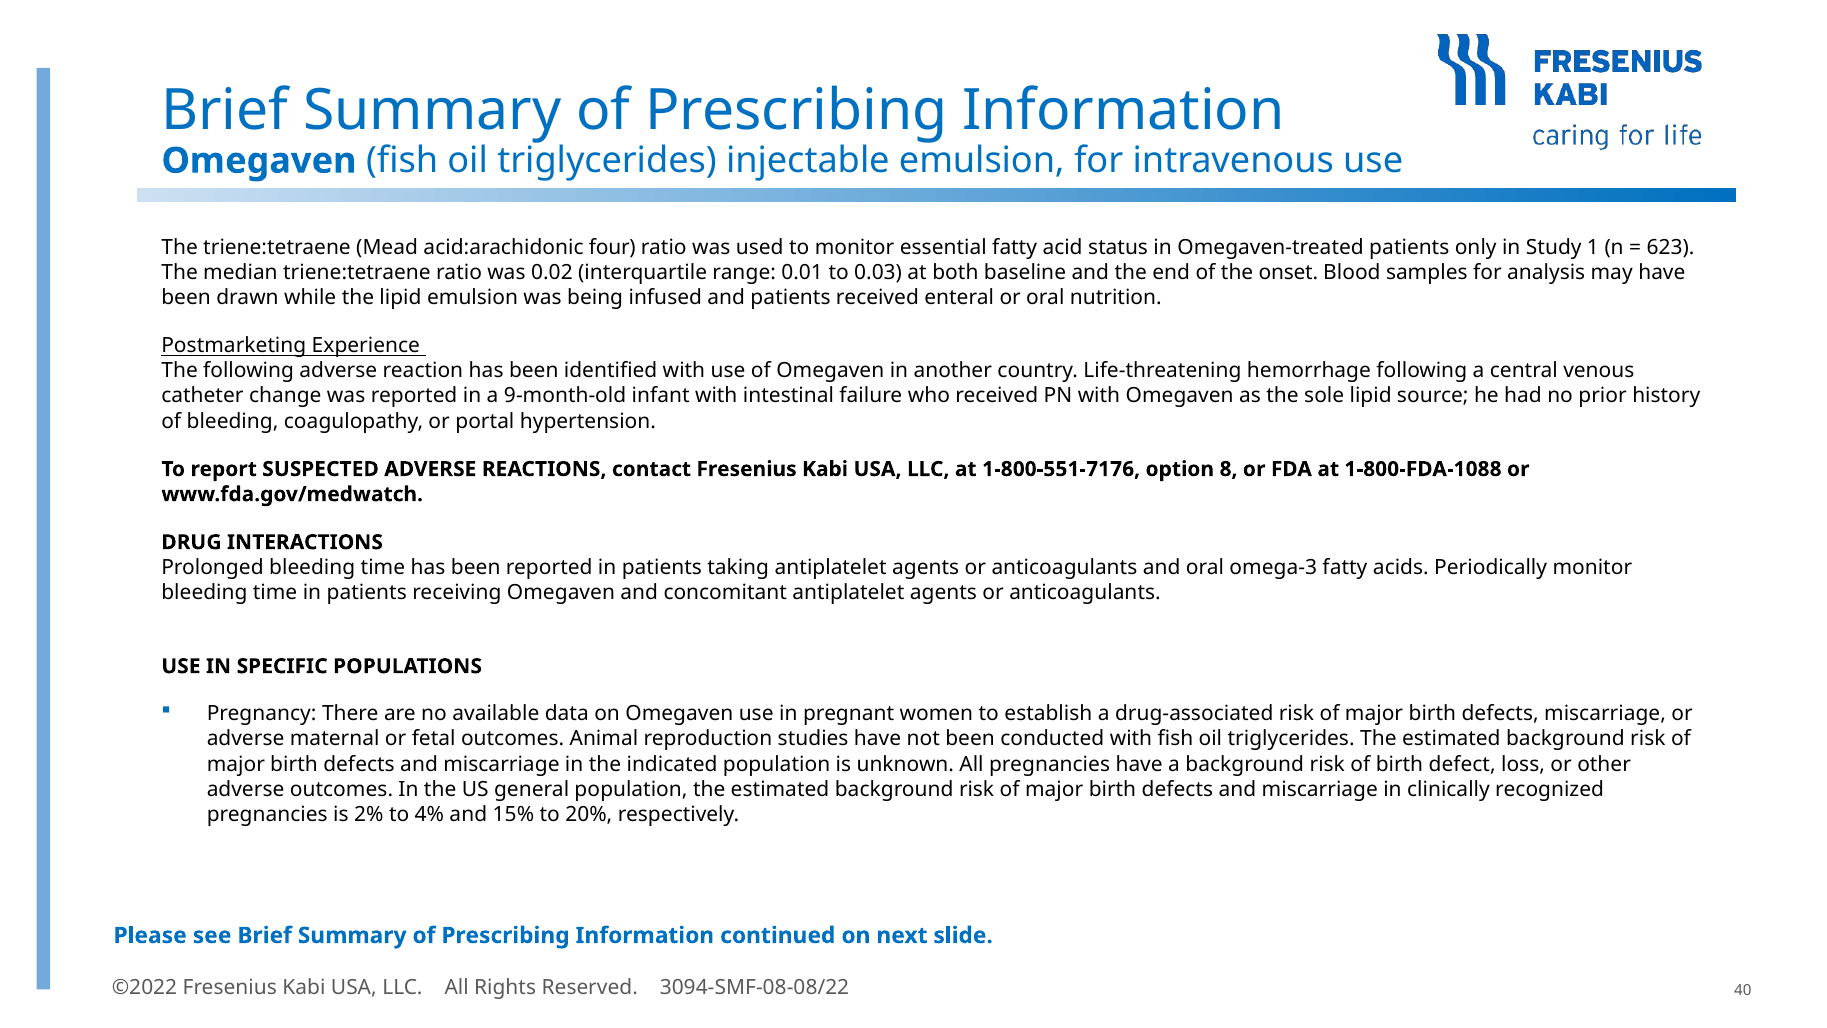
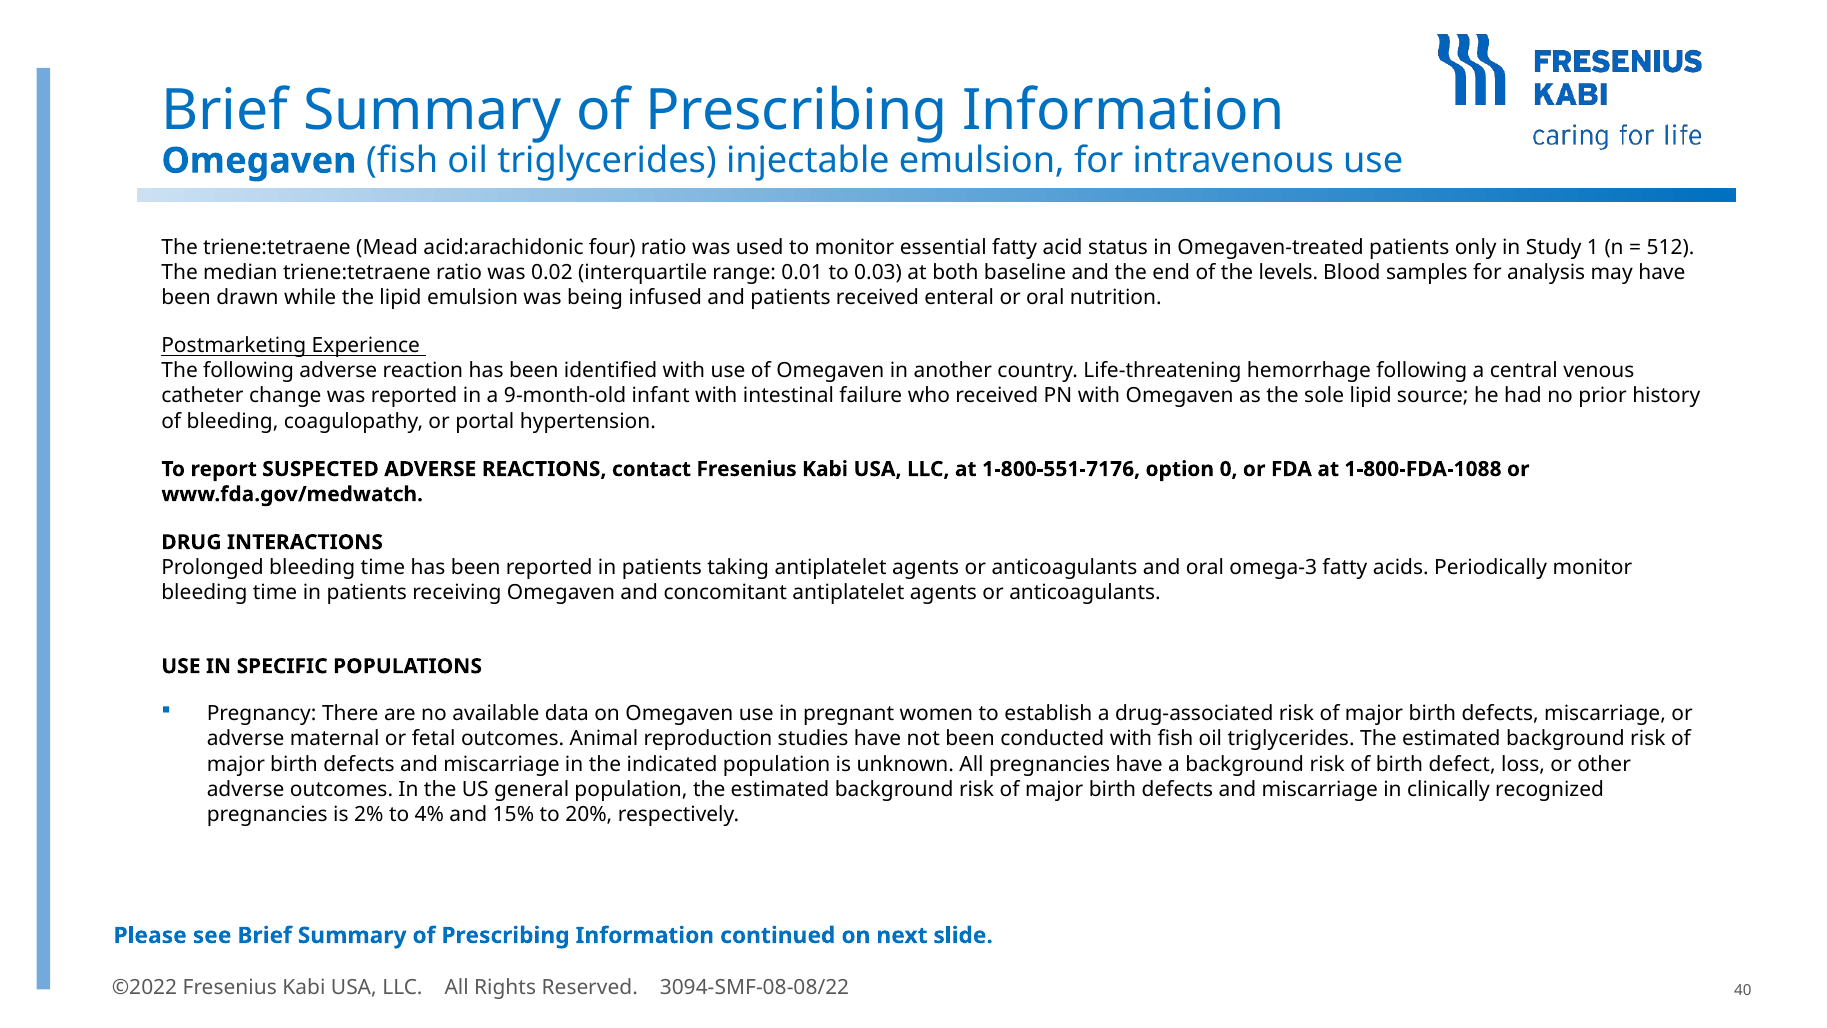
623: 623 -> 512
onset: onset -> levels
8: 8 -> 0
